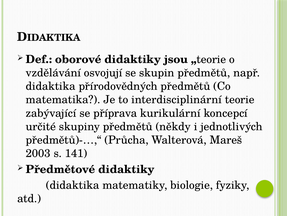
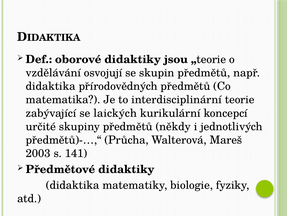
příprava: příprava -> laických
